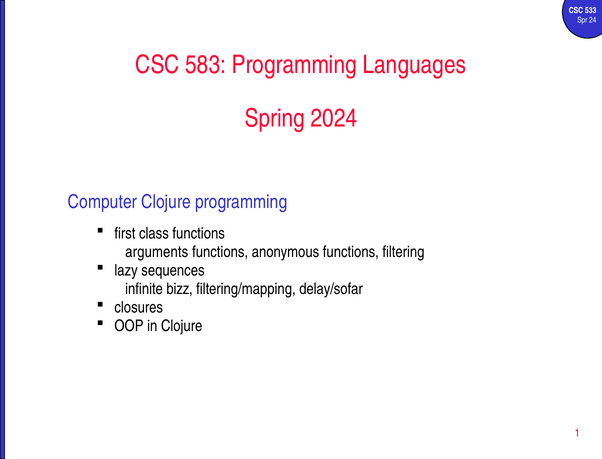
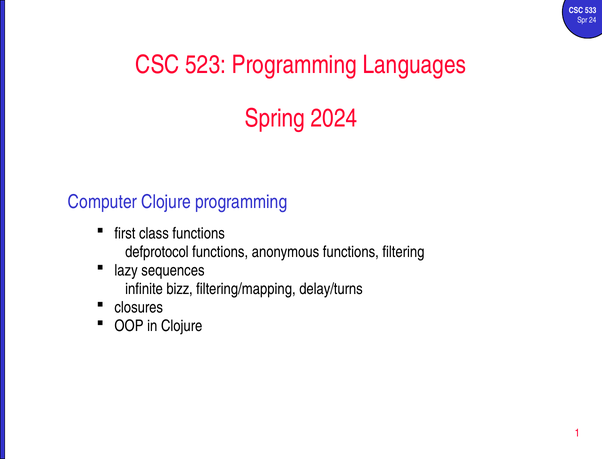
583: 583 -> 523
arguments: arguments -> defprotocol
delay/sofar: delay/sofar -> delay/turns
